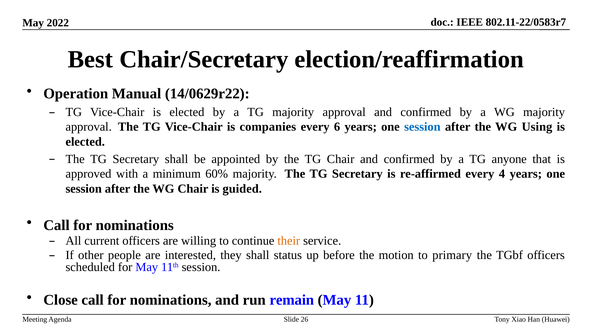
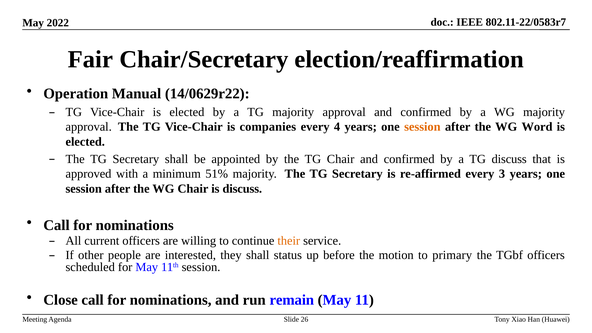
Best: Best -> Fair
6: 6 -> 4
session at (422, 127) colour: blue -> orange
Using: Using -> Word
TG anyone: anyone -> discuss
60%: 60% -> 51%
4: 4 -> 3
is guided: guided -> discuss
